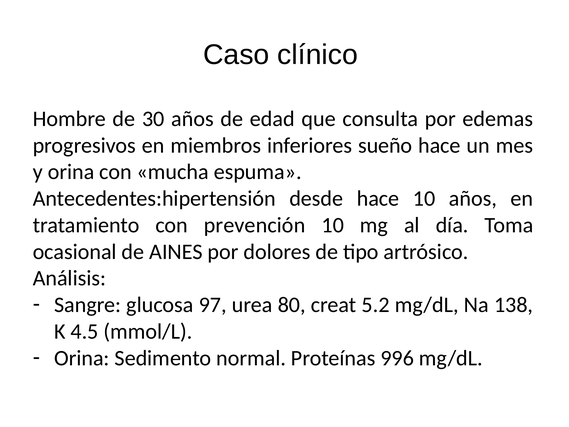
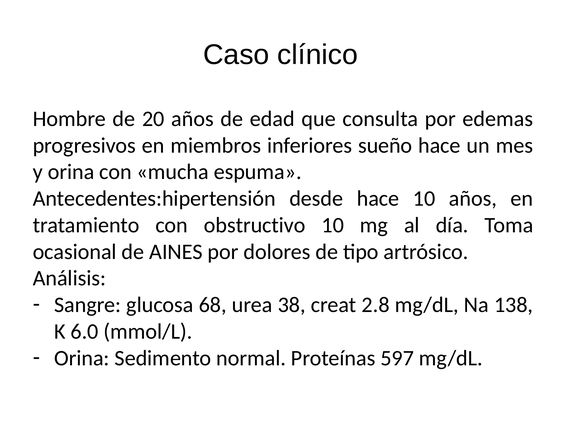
30: 30 -> 20
prevención: prevención -> obstructivo
97: 97 -> 68
80: 80 -> 38
5.2: 5.2 -> 2.8
4.5: 4.5 -> 6.0
996: 996 -> 597
